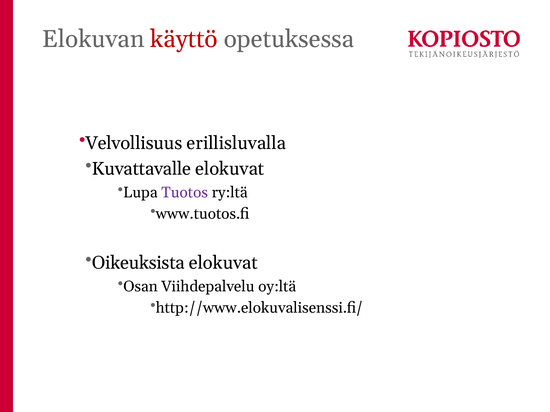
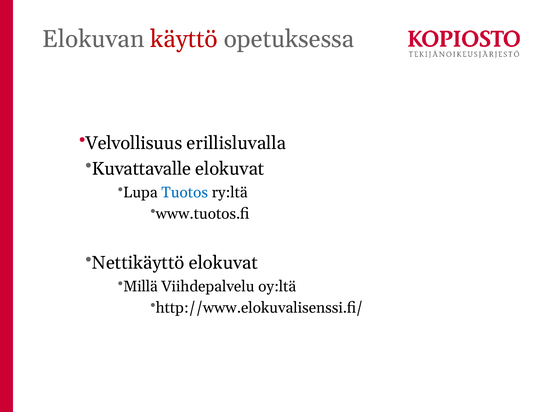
Tuotos colour: purple -> blue
Oikeuksista: Oikeuksista -> Nettikäyttö
Osan: Osan -> Millä
